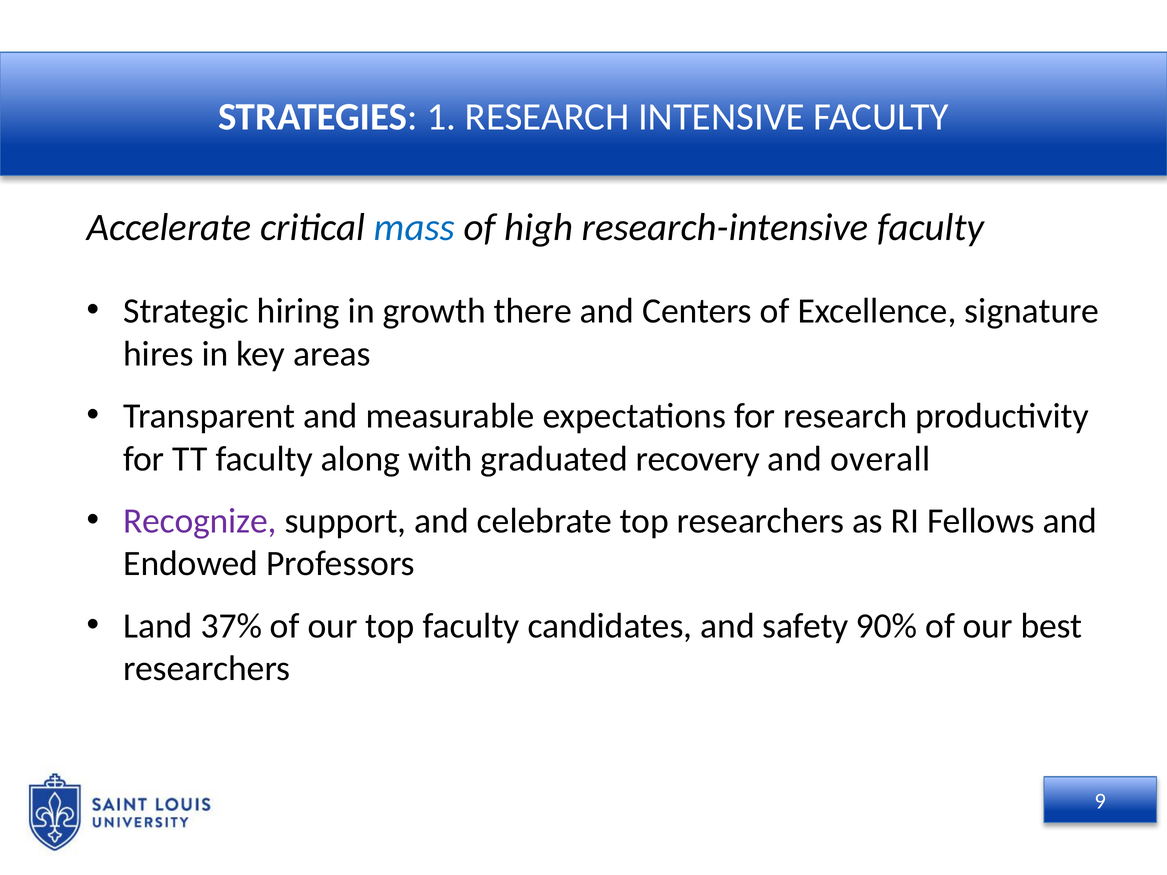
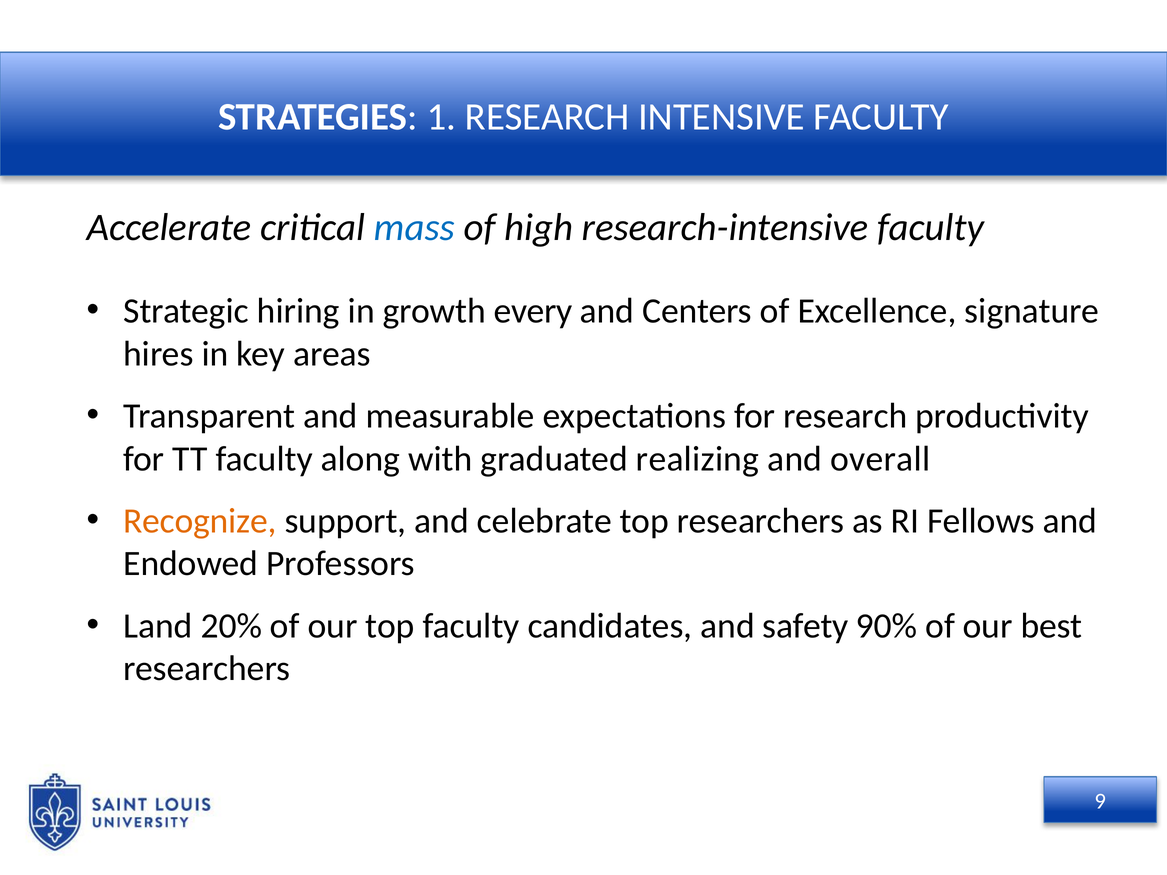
there: there -> every
recovery: recovery -> realizing
Recognize colour: purple -> orange
37%: 37% -> 20%
